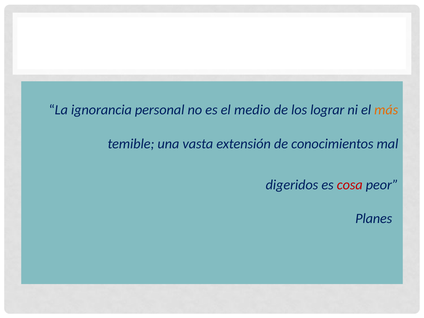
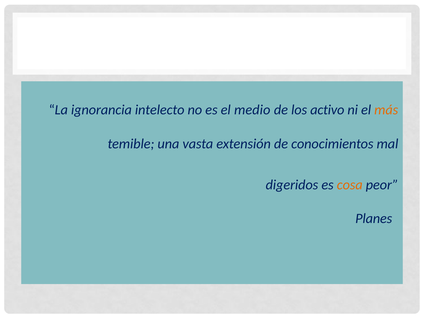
personal: personal -> intelecto
lograr: lograr -> activo
cosa colour: red -> orange
